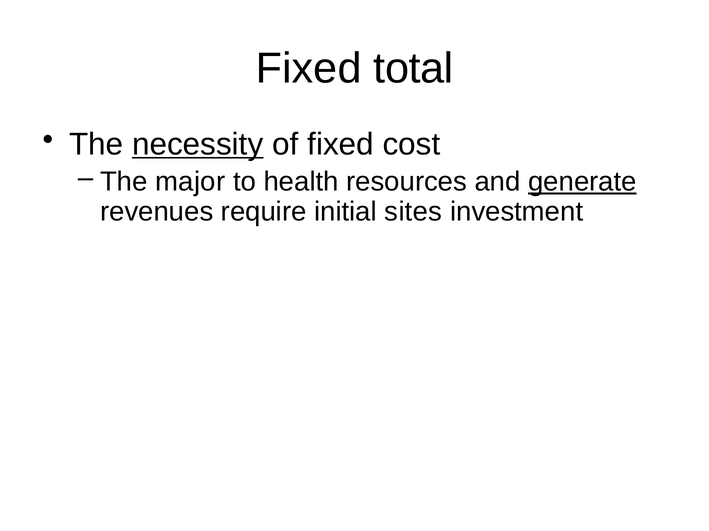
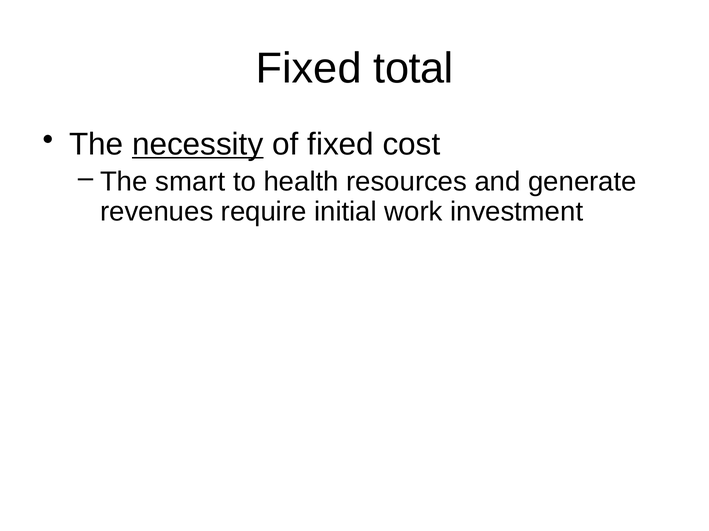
major: major -> smart
generate underline: present -> none
sites: sites -> work
